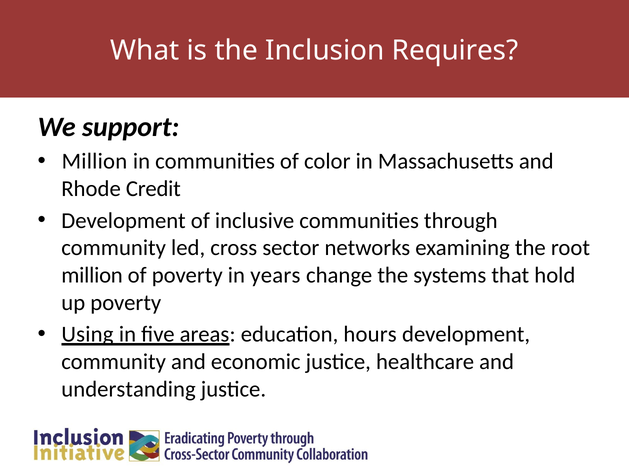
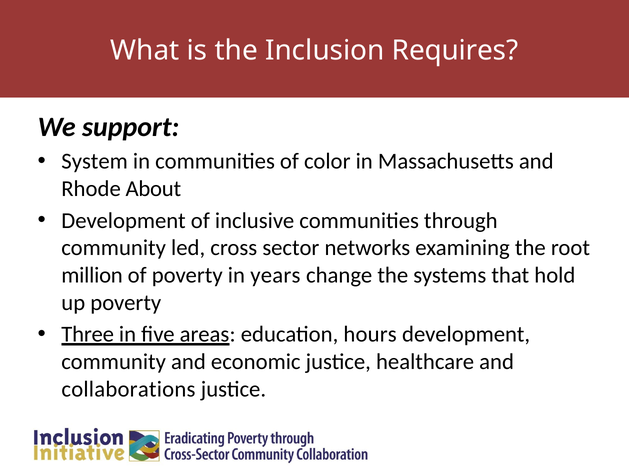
Million at (94, 161): Million -> System
Credit: Credit -> About
Using: Using -> Three
understanding: understanding -> collaborations
